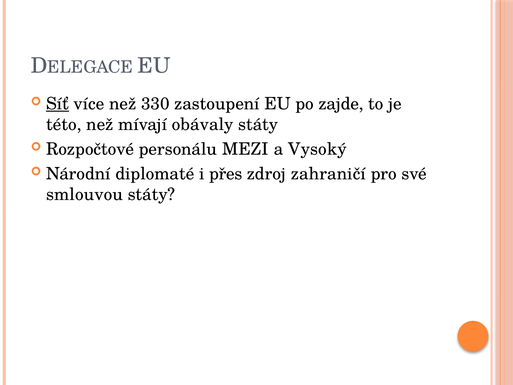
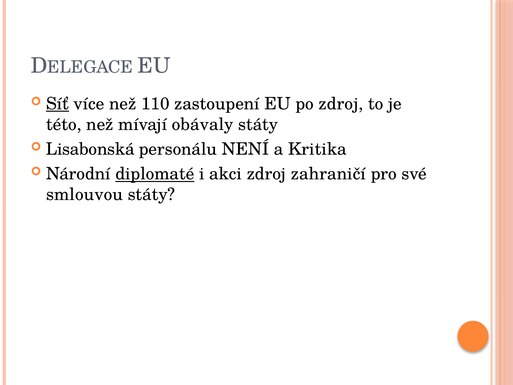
330: 330 -> 110
po zajde: zajde -> zdroj
Rozpočtové: Rozpočtové -> Lisabonská
MEZI: MEZI -> NENÍ
Vysoký: Vysoký -> Kritika
diplomaté underline: none -> present
přes: přes -> akci
